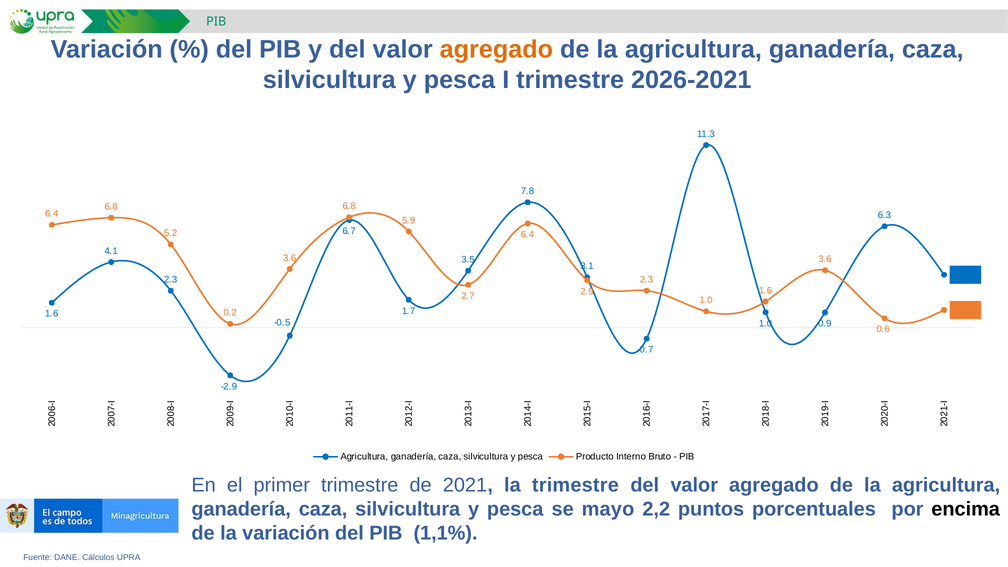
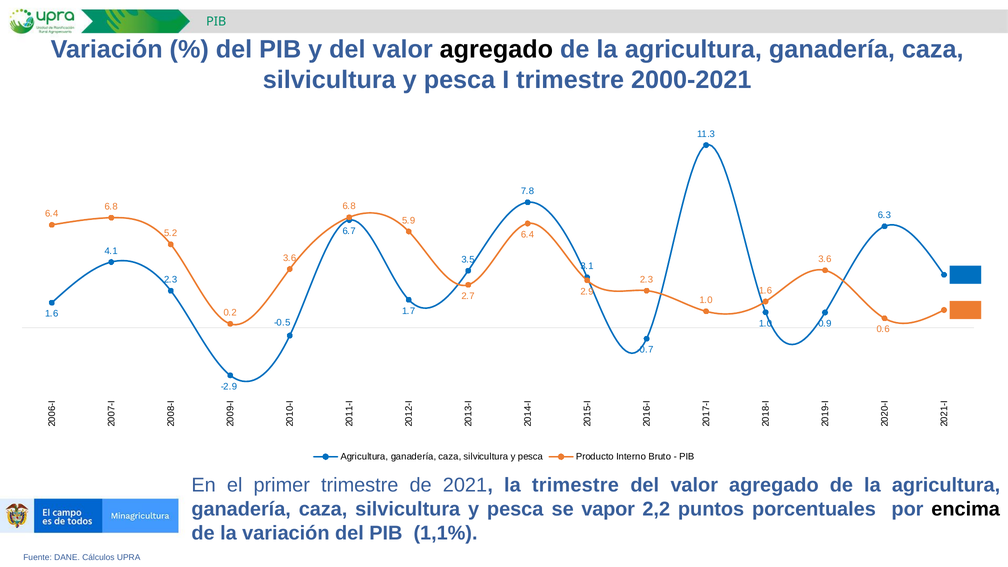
agregado at (496, 50) colour: orange -> black
2026-2021: 2026-2021 -> 2000-2021
mayo: mayo -> vapor
